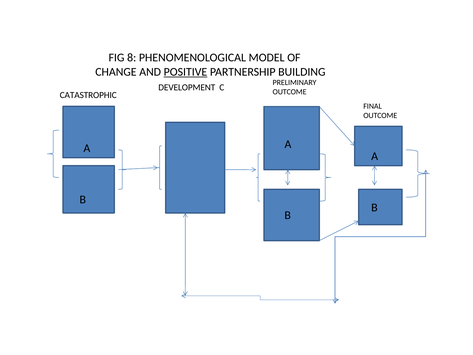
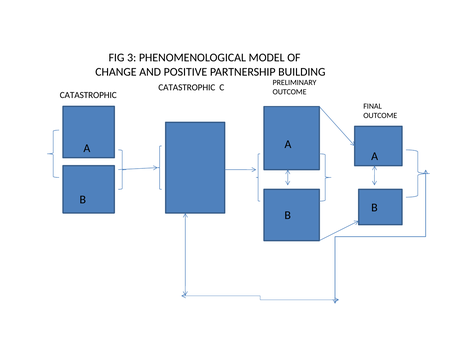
8: 8 -> 3
POSITIVE underline: present -> none
DEVELOPMENT at (187, 87): DEVELOPMENT -> CATASTROPHIC
